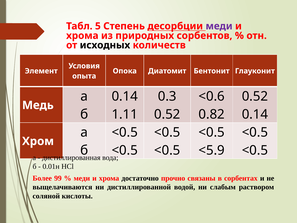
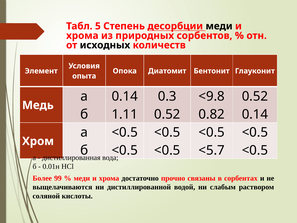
меди at (219, 26) colour: purple -> black
<0.6: <0.6 -> <9.8
<5.9: <5.9 -> <5.7
